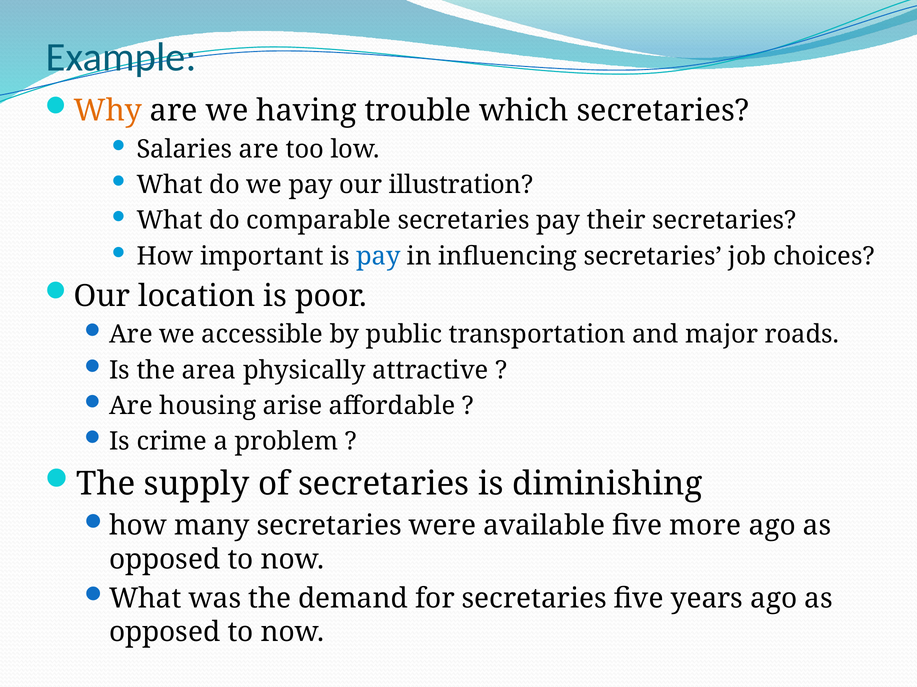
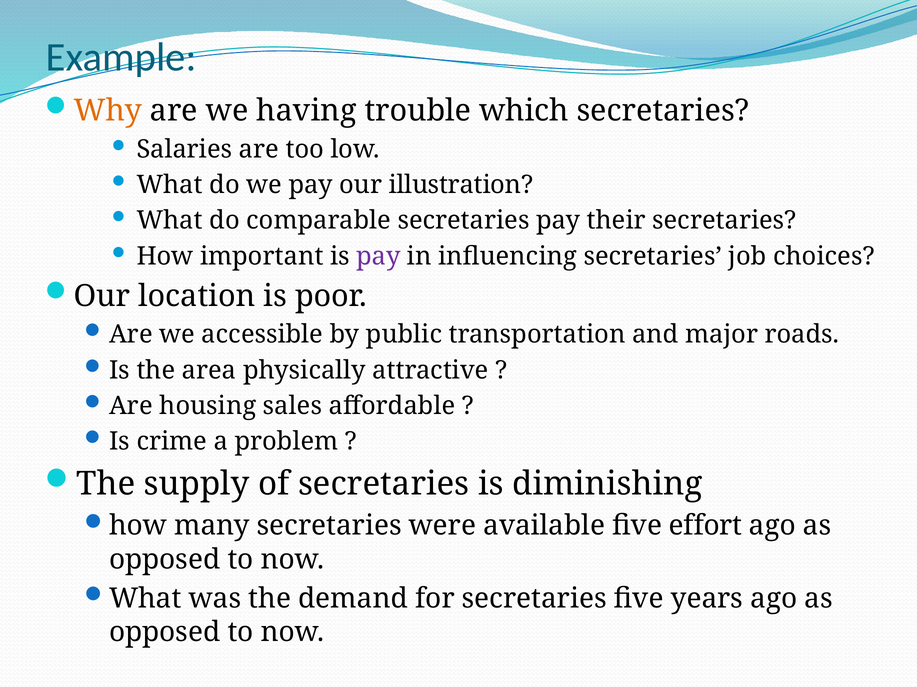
pay at (378, 256) colour: blue -> purple
arise: arise -> sales
more: more -> effort
